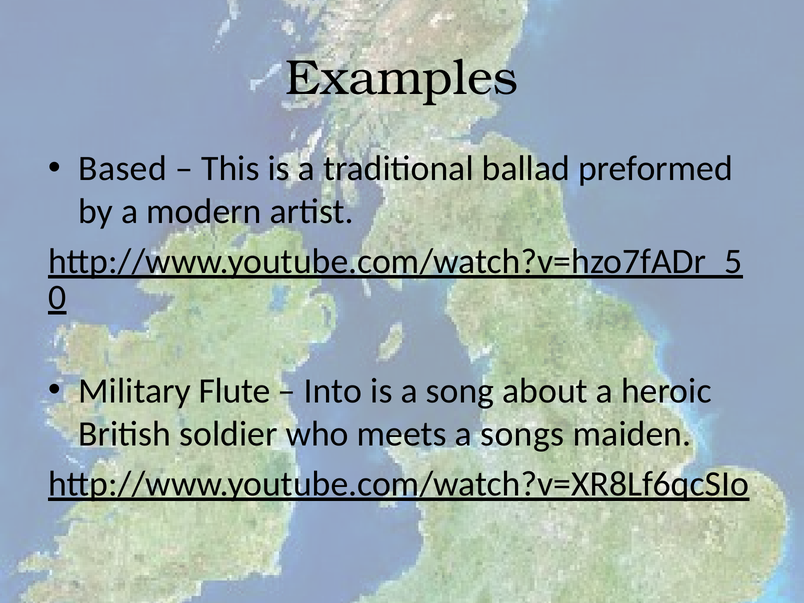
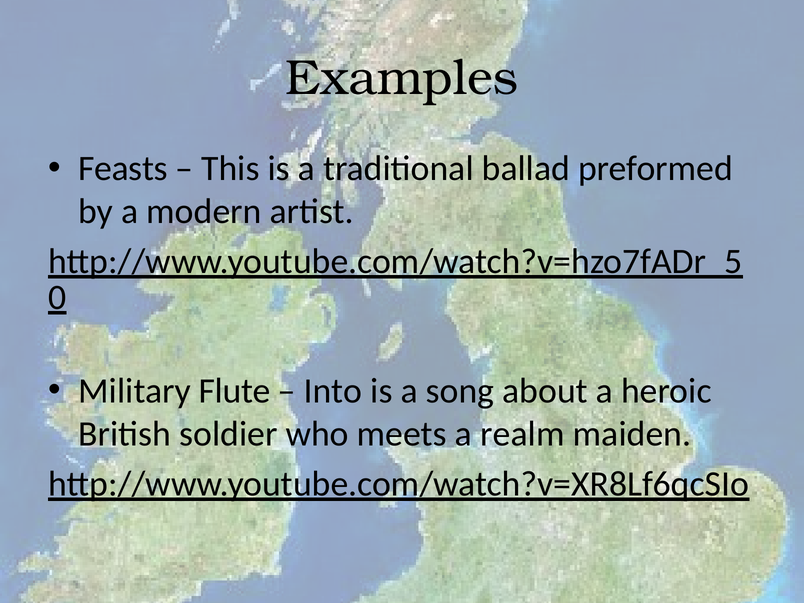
Based: Based -> Feasts
songs: songs -> realm
